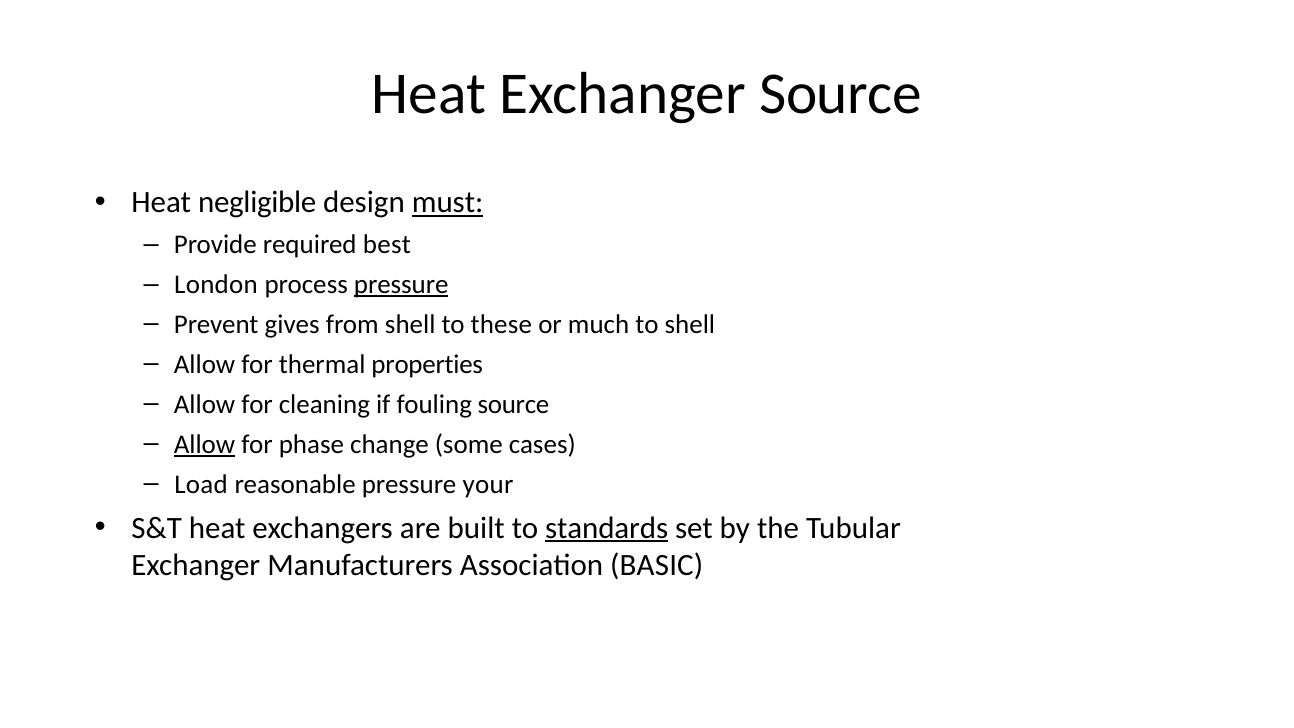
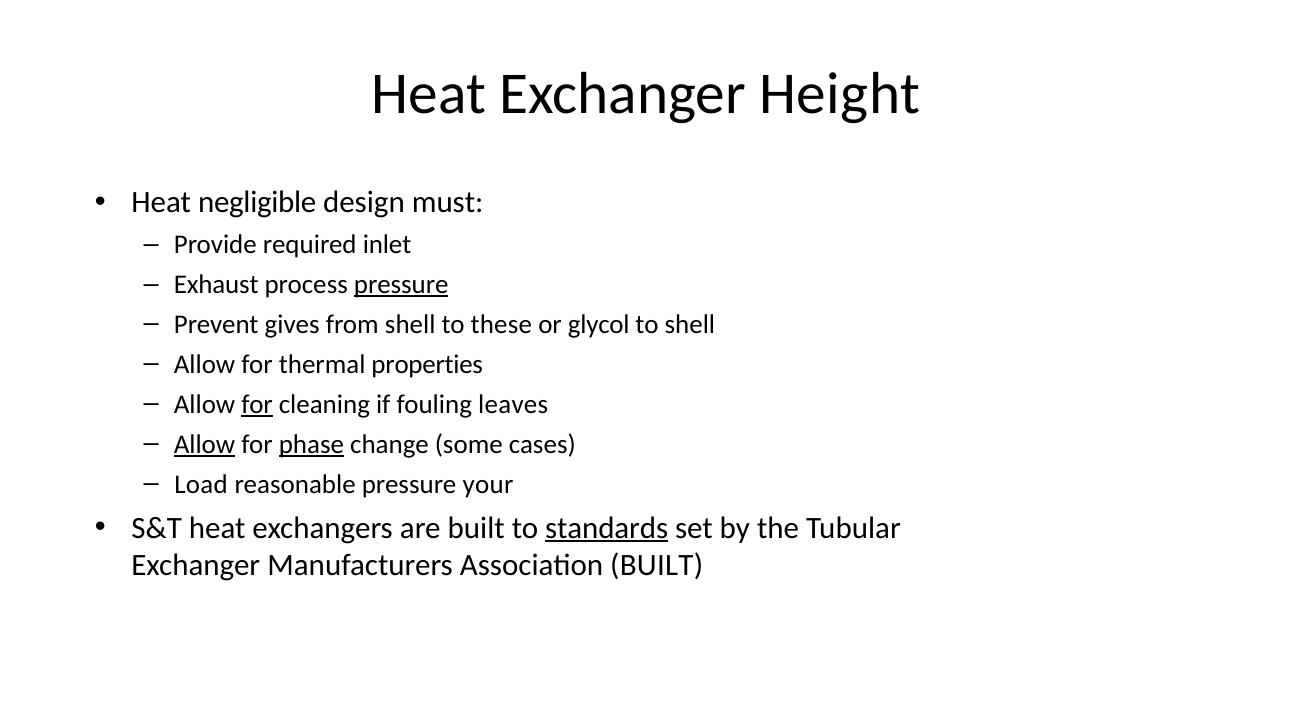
Exchanger Source: Source -> Height
must underline: present -> none
best: best -> inlet
London: London -> Exhaust
much: much -> glycol
for at (257, 404) underline: none -> present
fouling source: source -> leaves
phase underline: none -> present
Association BASIC: BASIC -> BUILT
